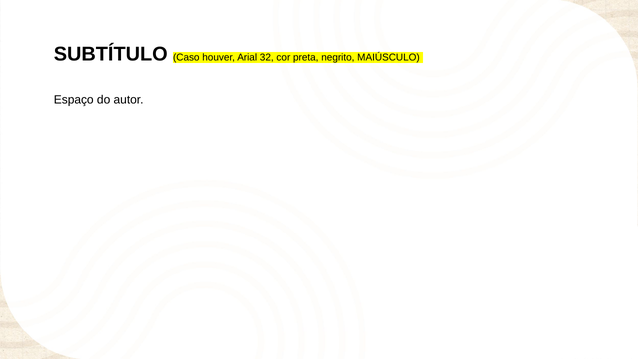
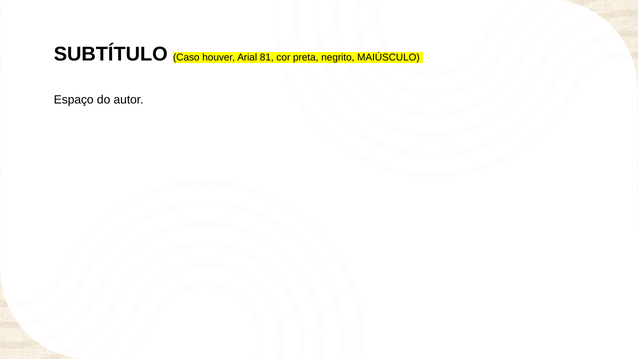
32: 32 -> 81
